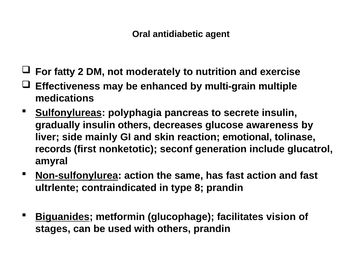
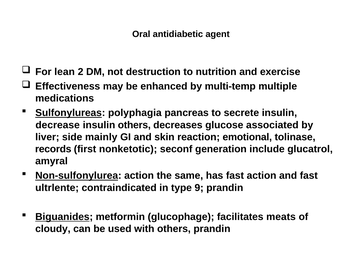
fatty: fatty -> lean
moderately: moderately -> destruction
multi-grain: multi-grain -> multi-temp
gradually: gradually -> decrease
awareness: awareness -> associated
8: 8 -> 9
vision: vision -> meats
stages: stages -> cloudy
